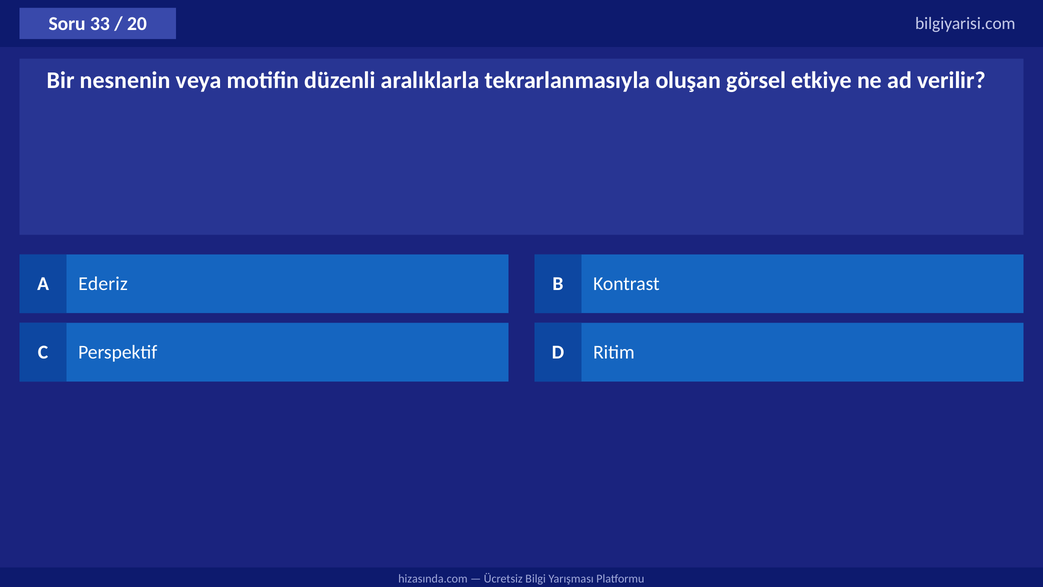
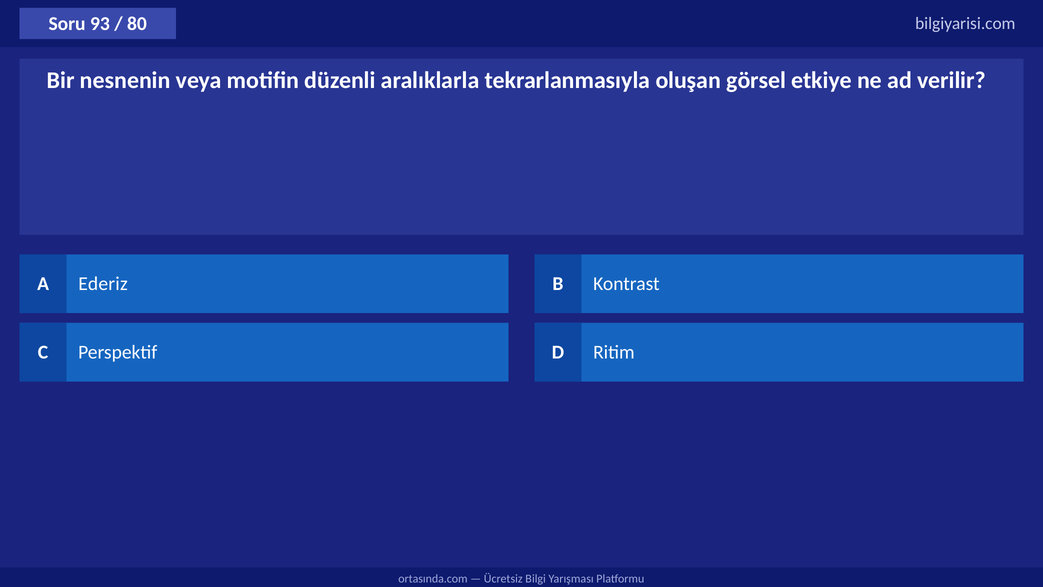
33: 33 -> 93
20: 20 -> 80
hizasında.com: hizasında.com -> ortasında.com
